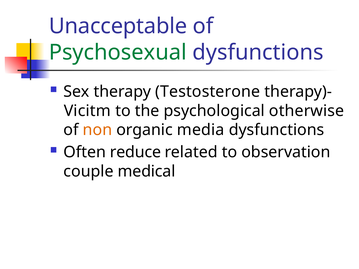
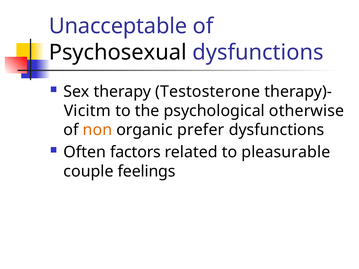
Psychosexual colour: green -> black
media: media -> prefer
reduce: reduce -> factors
observation: observation -> pleasurable
medical: medical -> feelings
